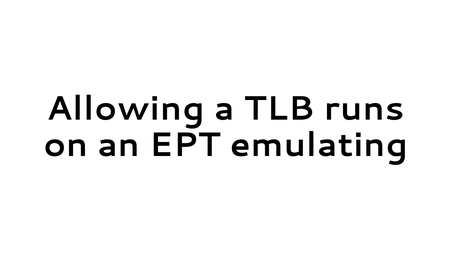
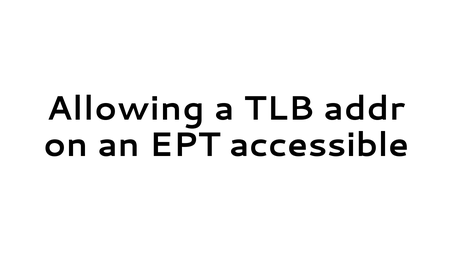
runs: runs -> addr
emulating: emulating -> accessible
